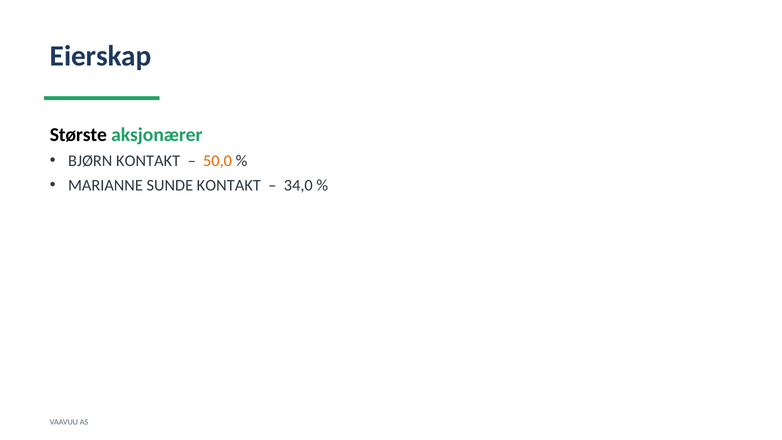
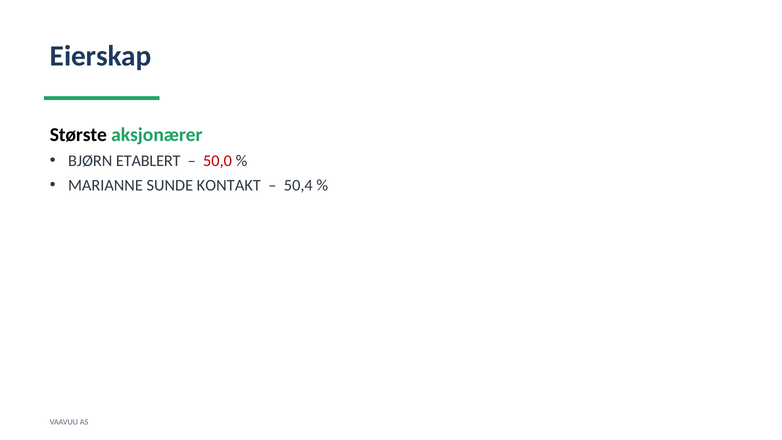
BJØRN KONTAKT: KONTAKT -> ETABLERT
50,0 colour: orange -> red
34,0: 34,0 -> 50,4
